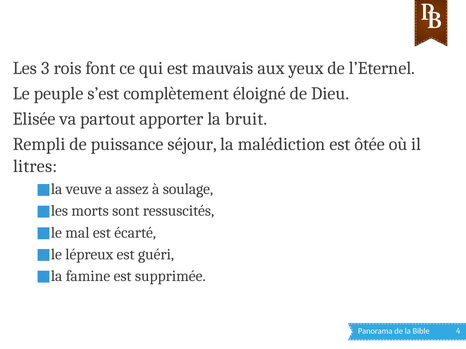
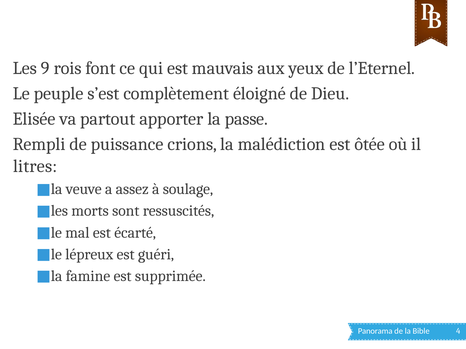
3: 3 -> 9
bruit: bruit -> passe
séjour: séjour -> crions
